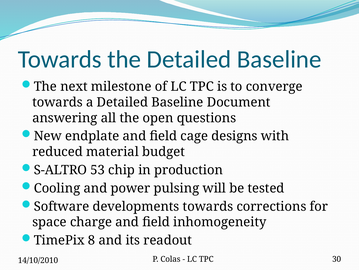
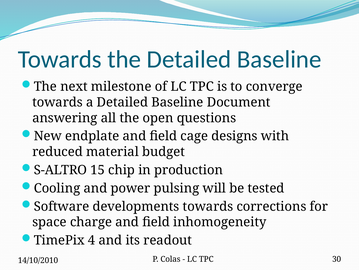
53: 53 -> 15
8: 8 -> 4
